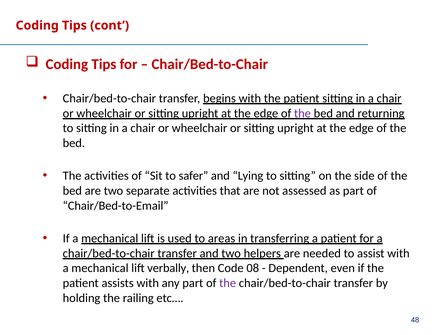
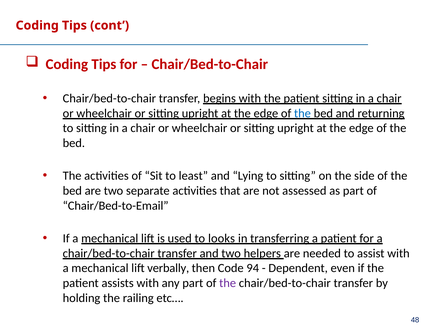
the at (302, 113) colour: purple -> blue
safer: safer -> least
areas: areas -> looks
08: 08 -> 94
